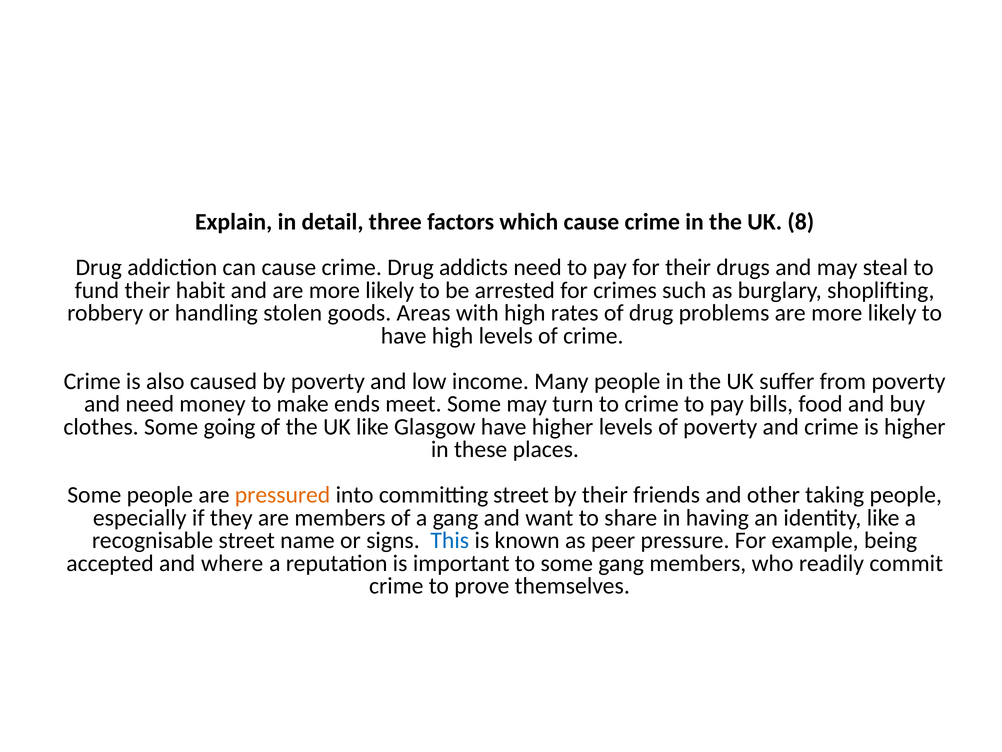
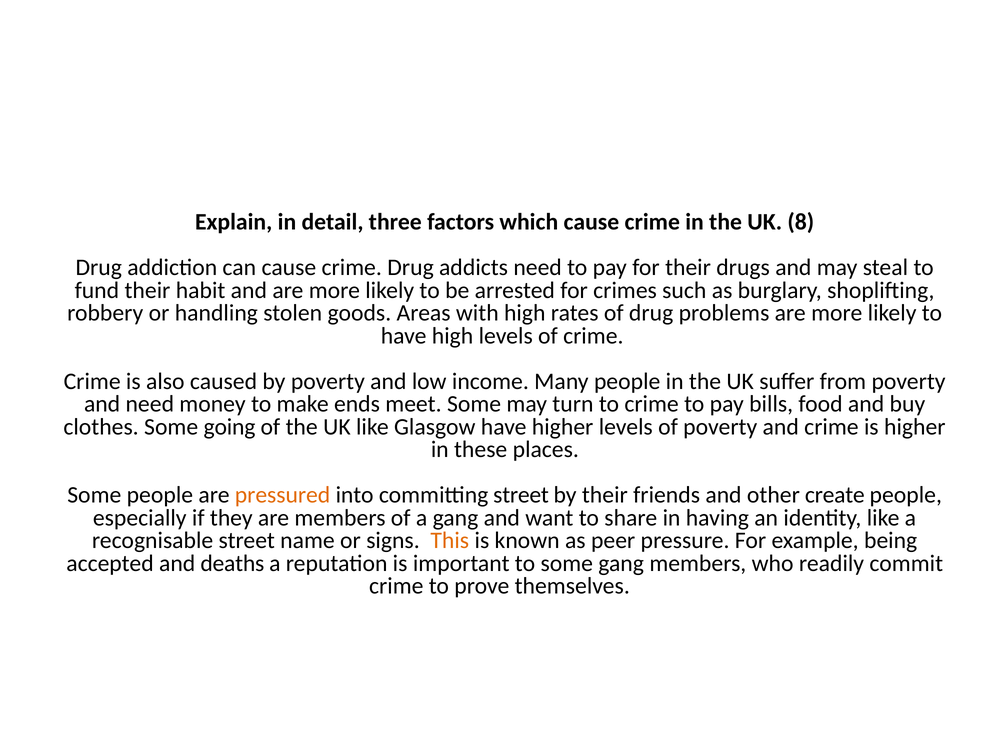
taking: taking -> create
This colour: blue -> orange
where: where -> deaths
